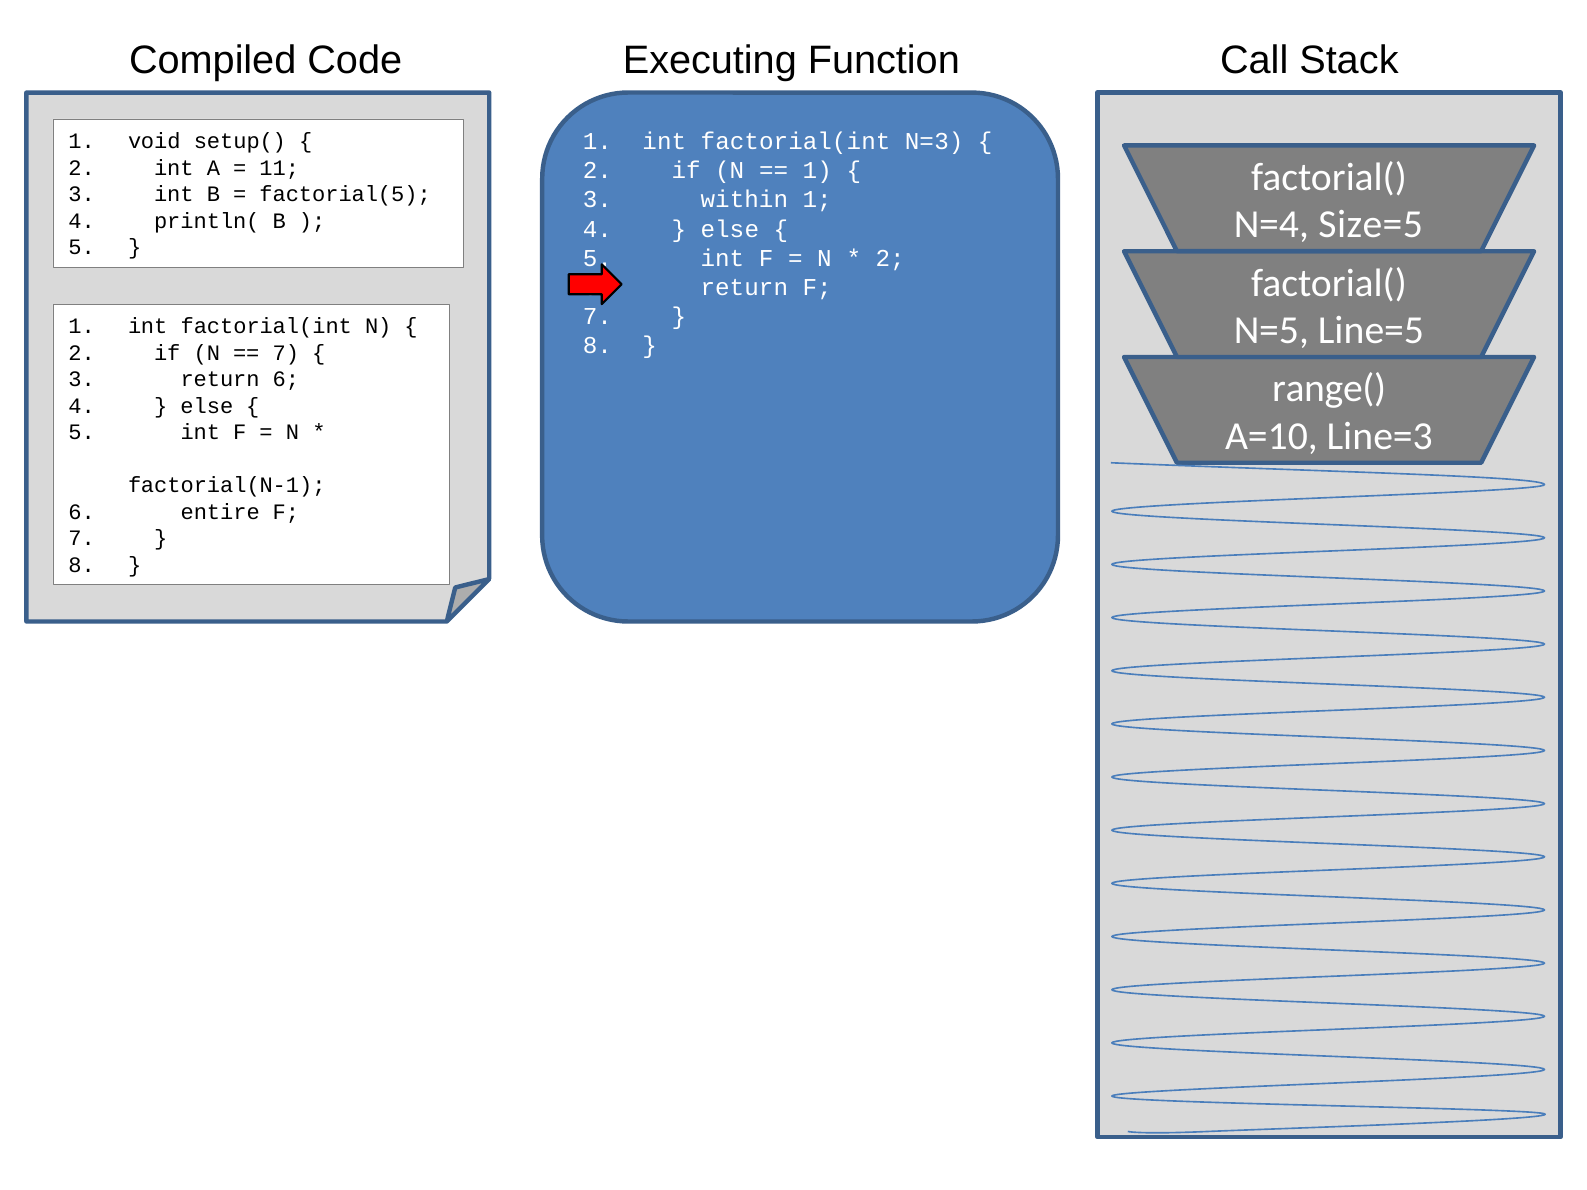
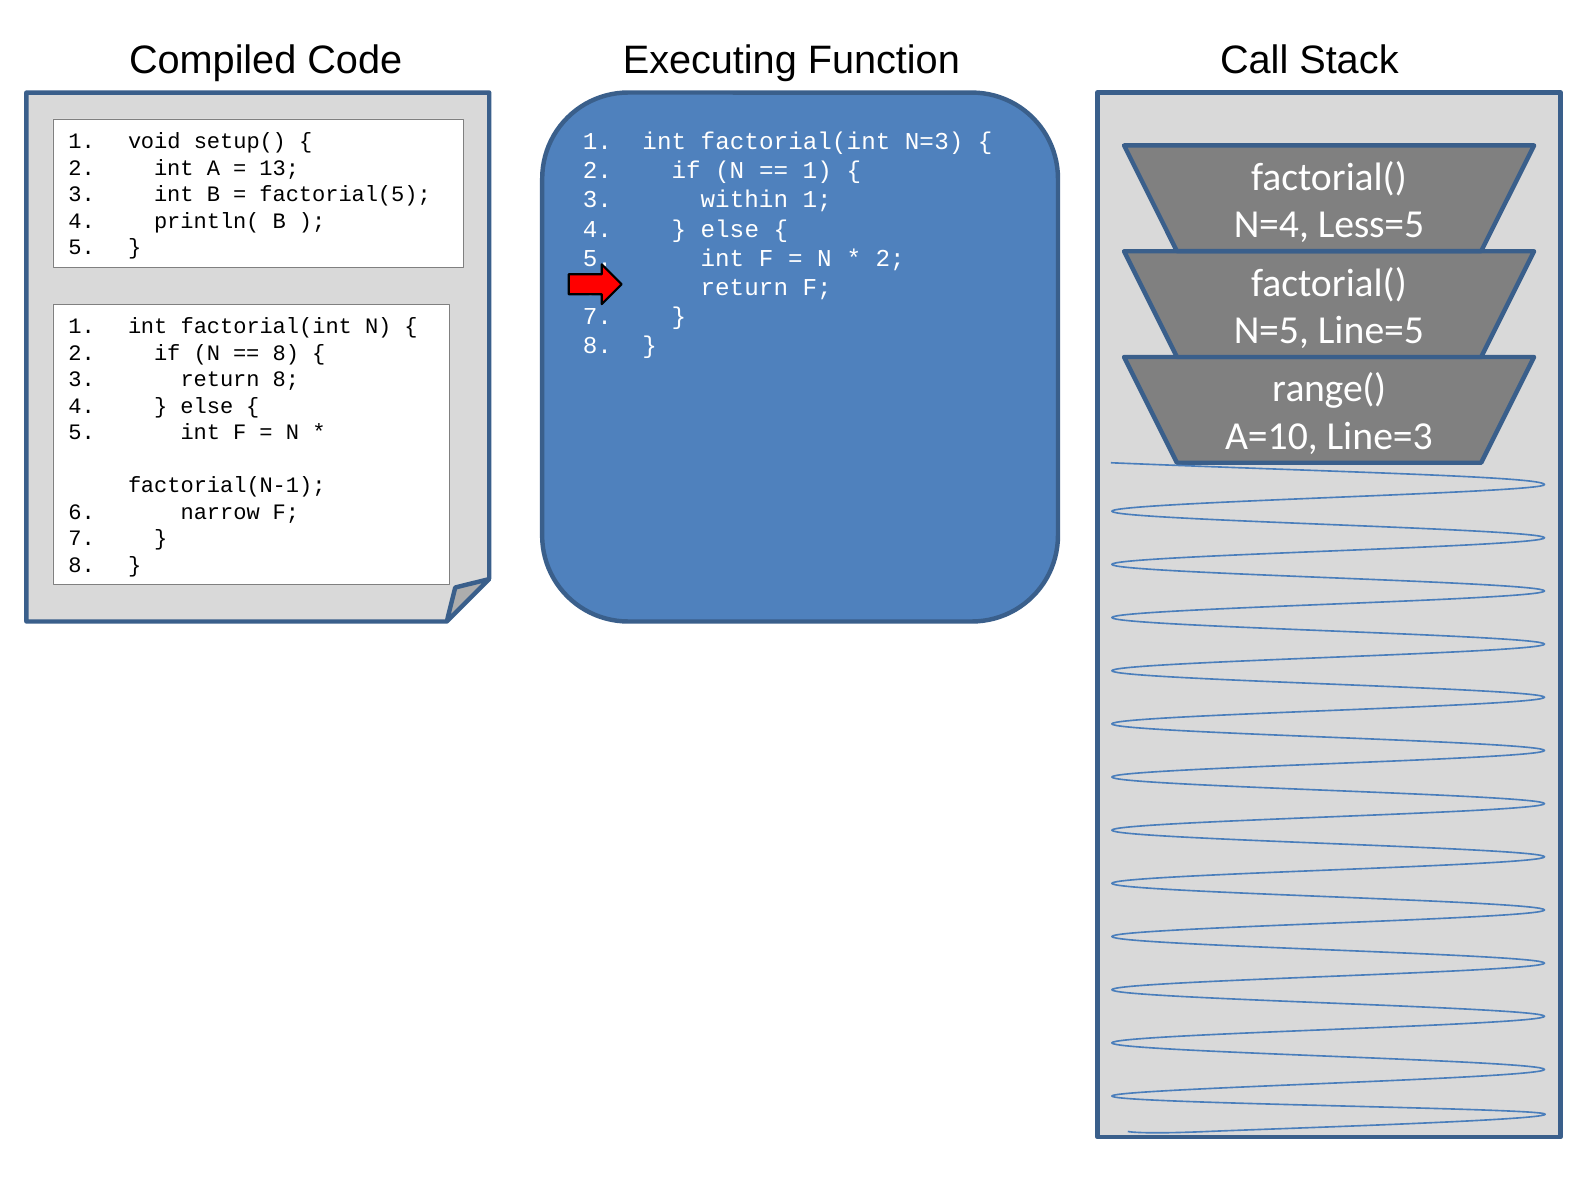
11: 11 -> 13
Size=5: Size=5 -> Less=5
7 at (286, 353): 7 -> 8
return 6: 6 -> 8
entire: entire -> narrow
